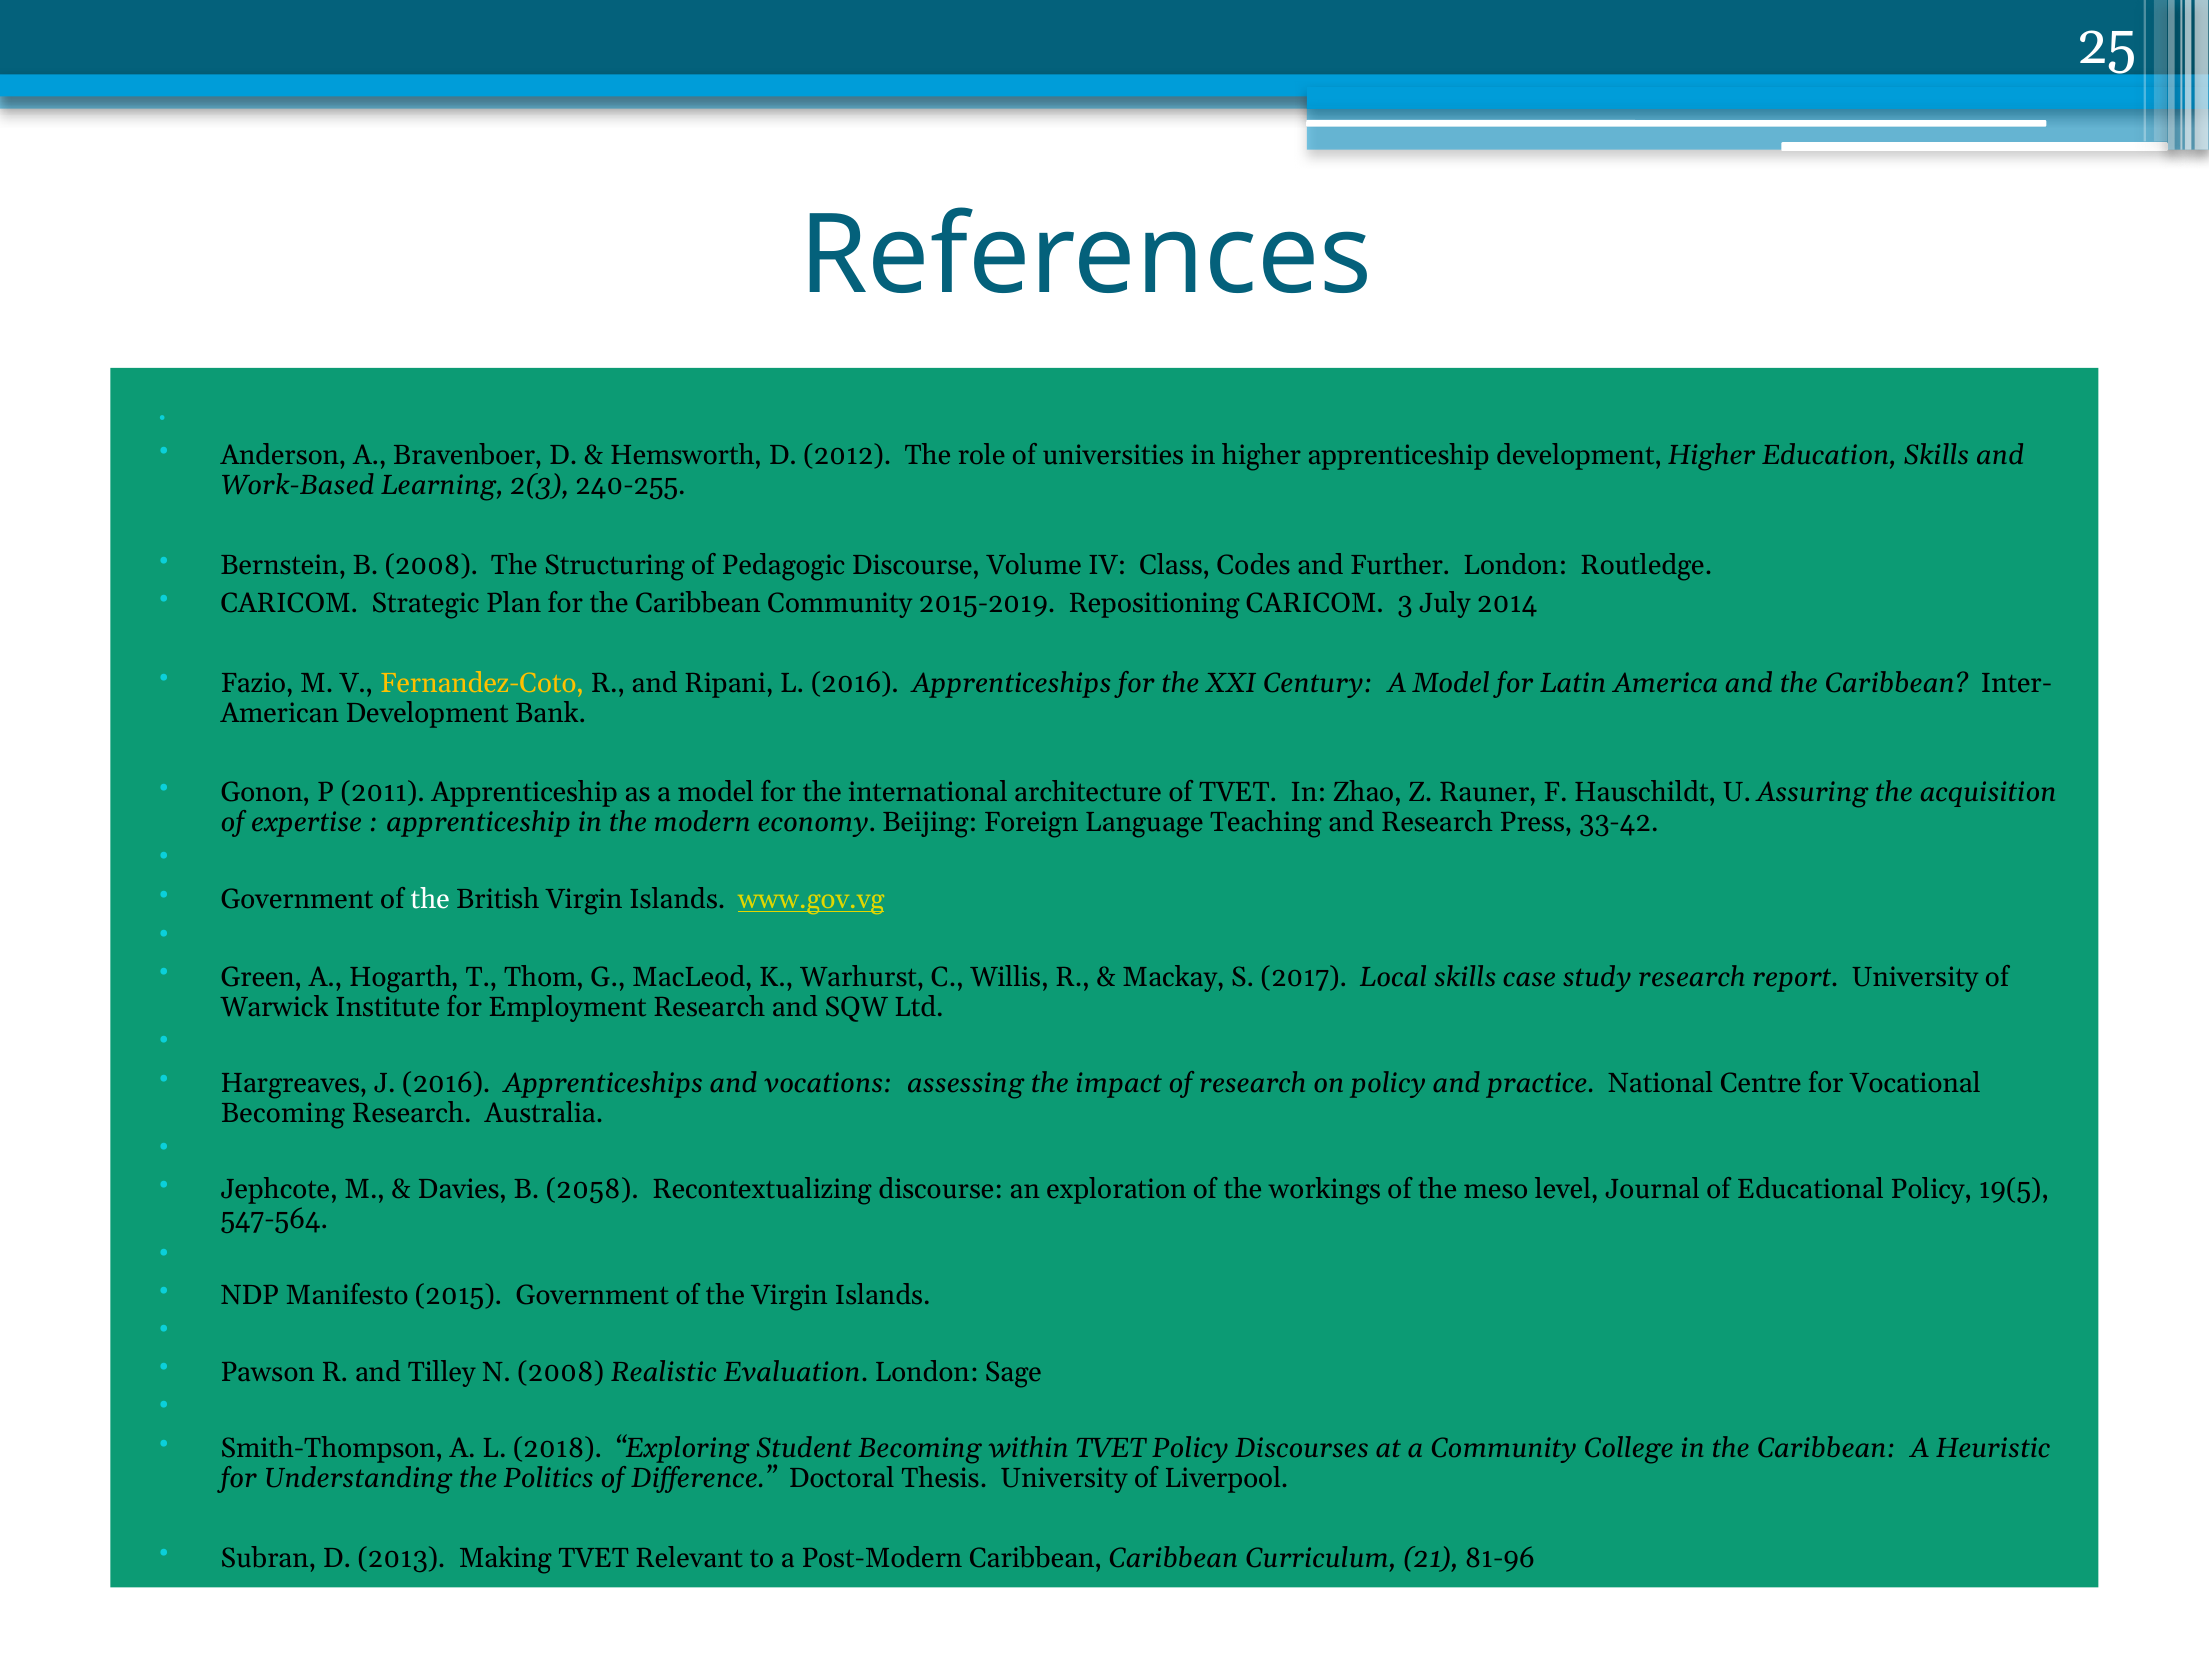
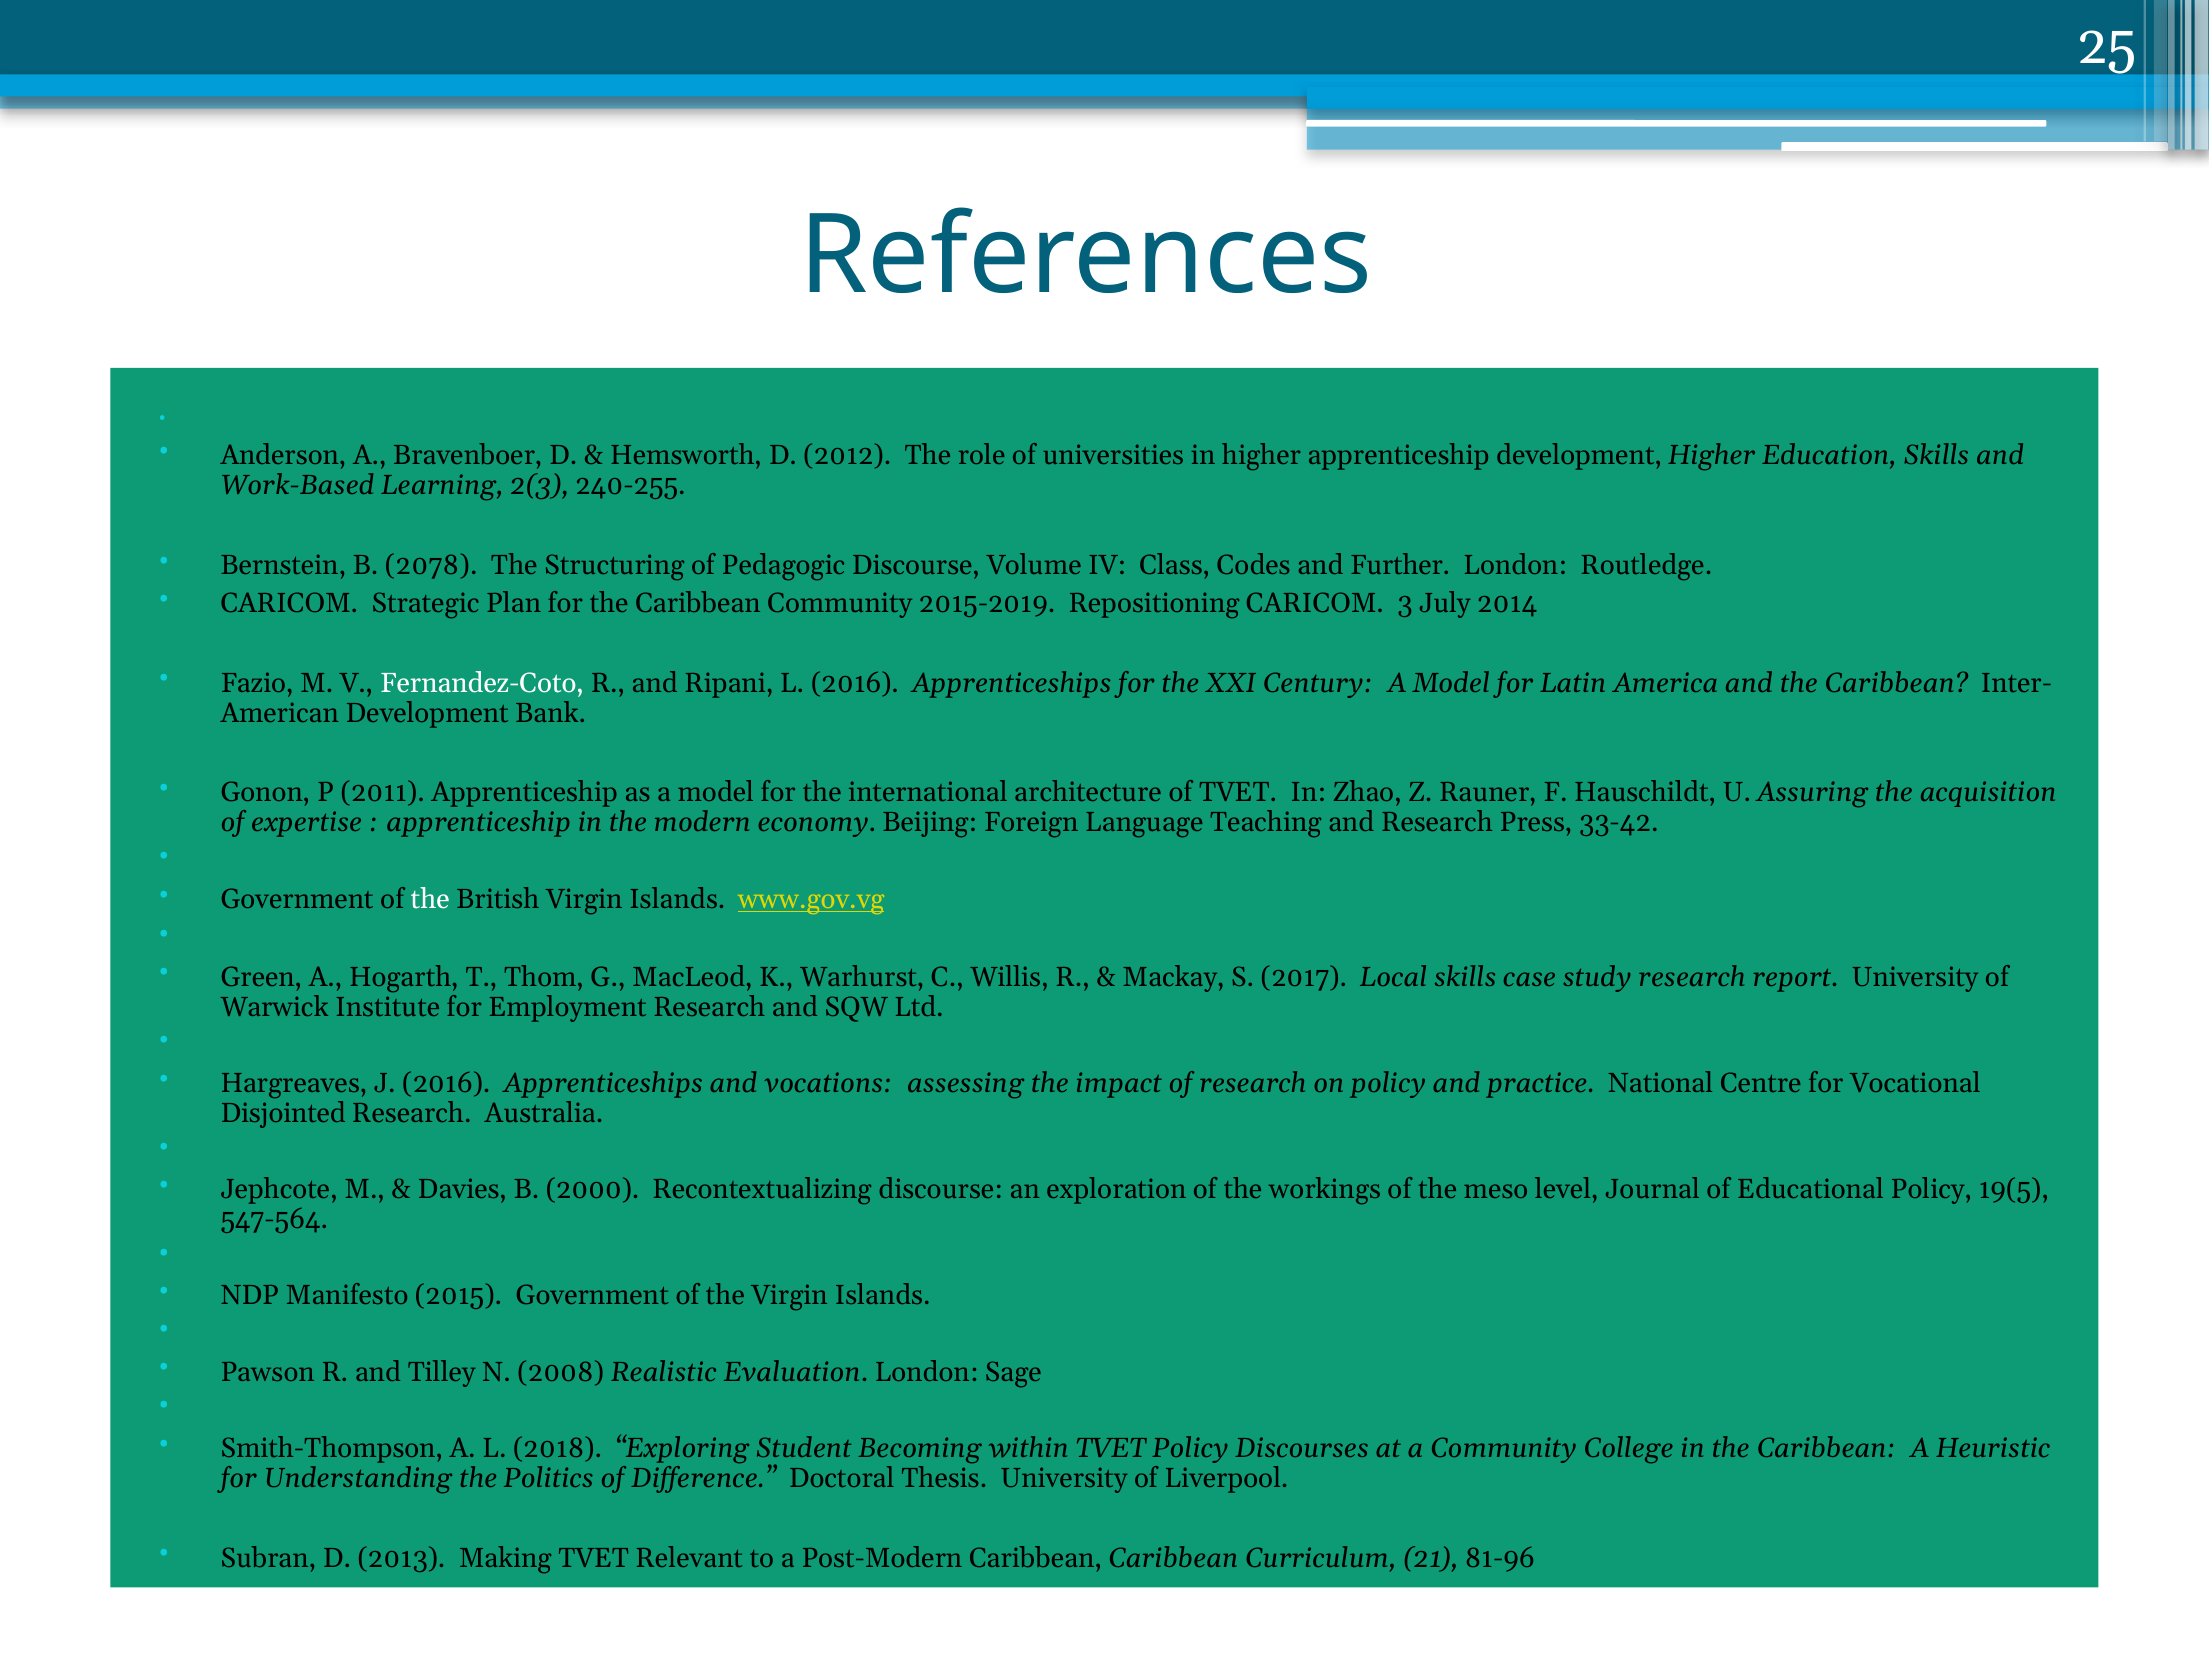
B 2008: 2008 -> 2078
Fernandez-Coto colour: yellow -> white
Becoming at (283, 1114): Becoming -> Disjointed
2058: 2058 -> 2000
